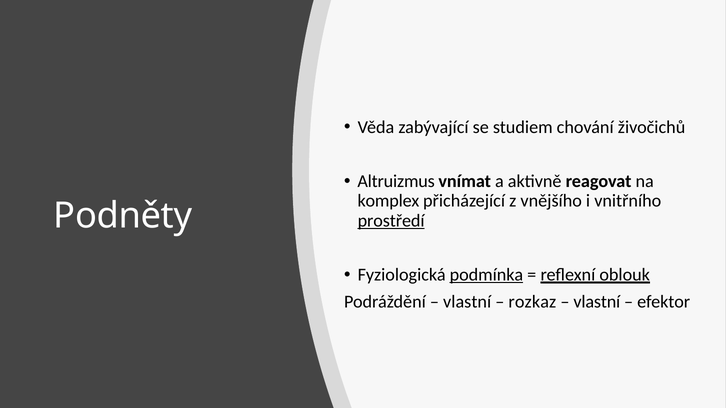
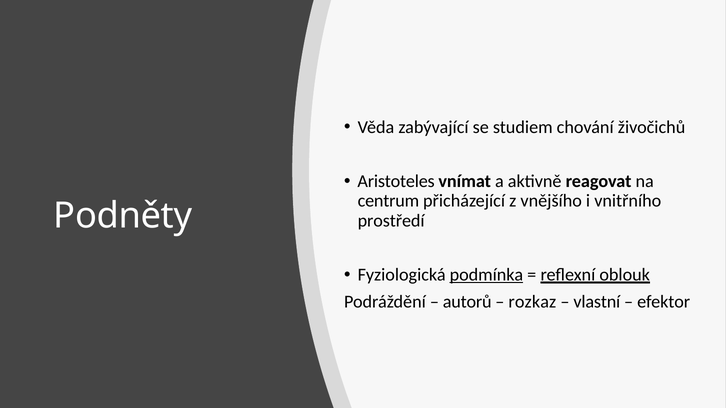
Altruizmus: Altruizmus -> Aristoteles
komplex: komplex -> centrum
prostředí underline: present -> none
vlastní at (467, 302): vlastní -> autorů
